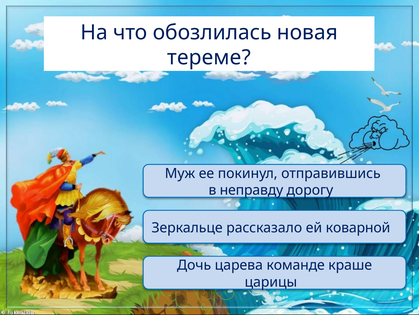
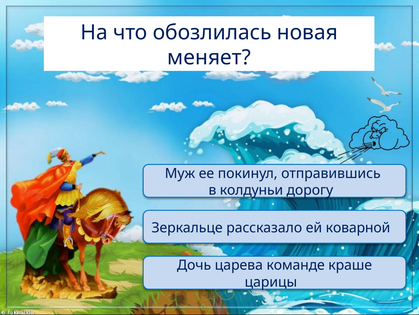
тереме: тереме -> меняет
неправду: неправду -> колдуньи
